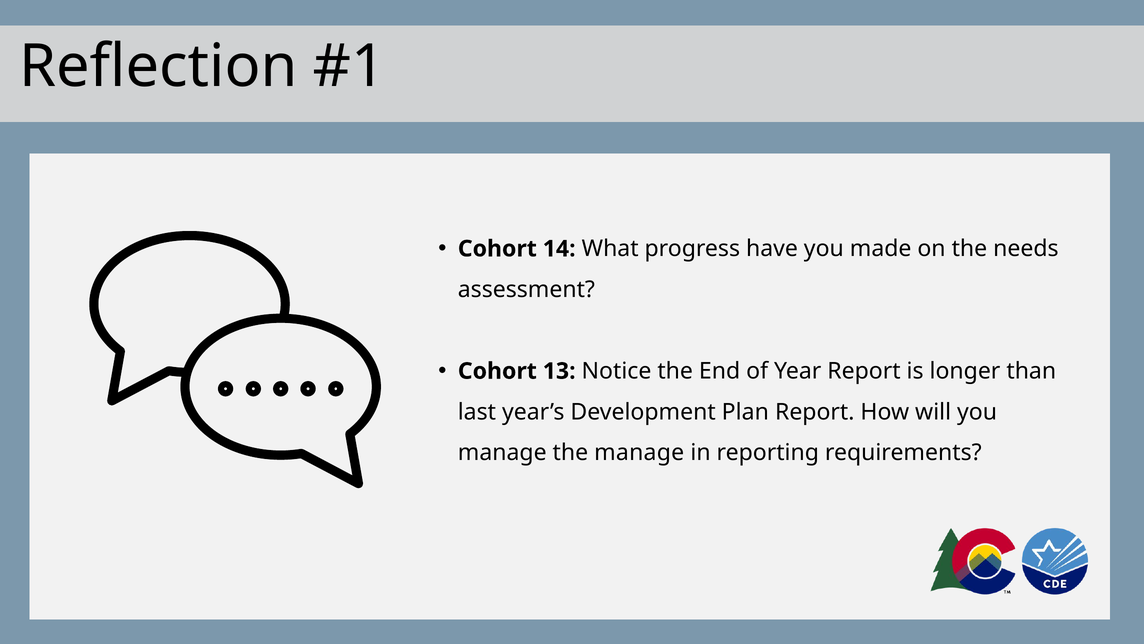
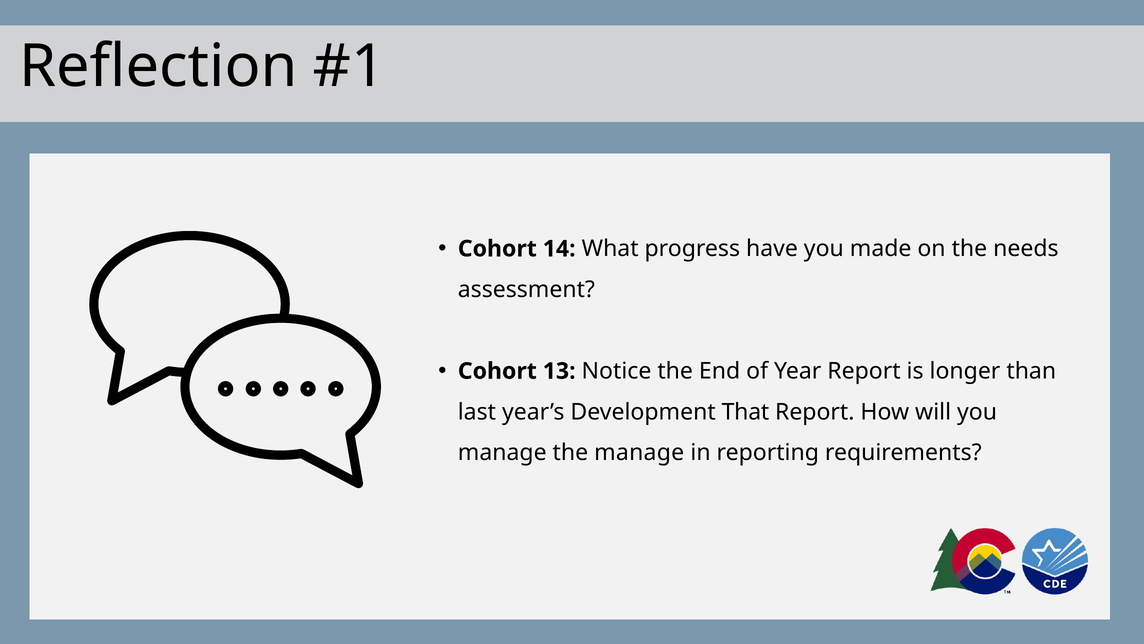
Plan: Plan -> That
